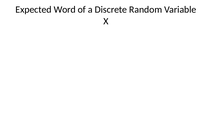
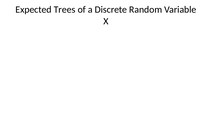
Word: Word -> Trees
